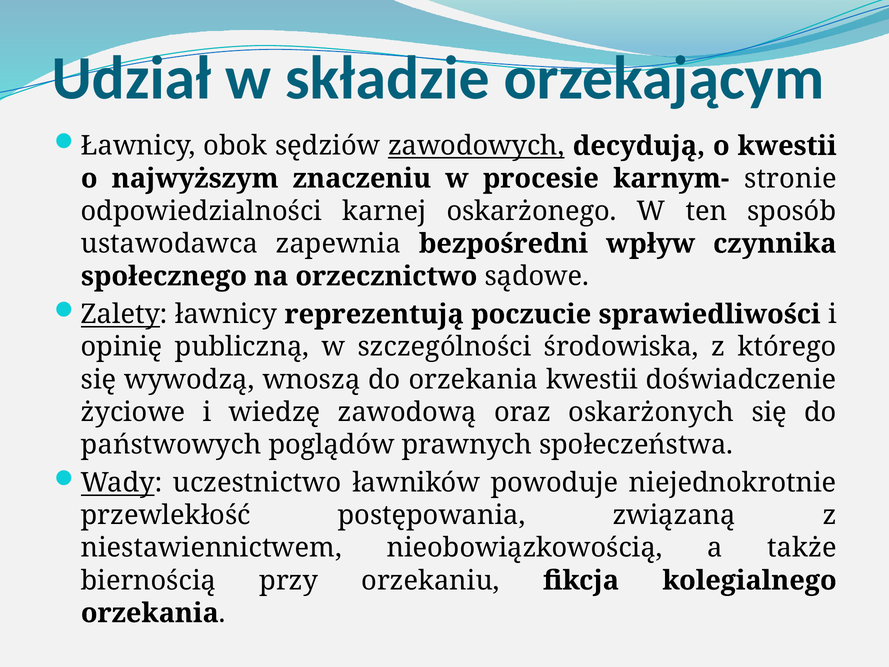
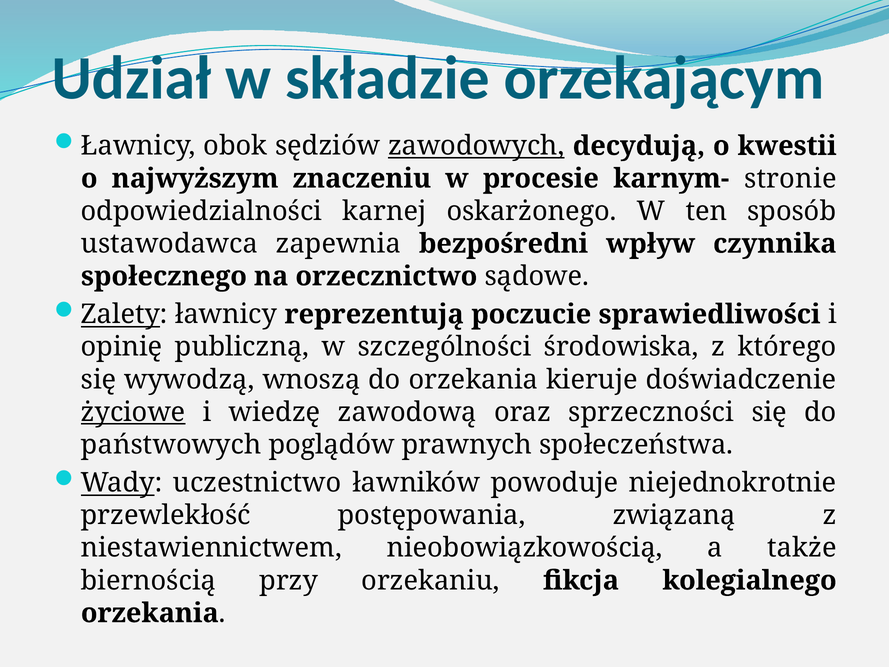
orzekania kwestii: kwestii -> kieruje
życiowe underline: none -> present
oskarżonych: oskarżonych -> sprzeczności
